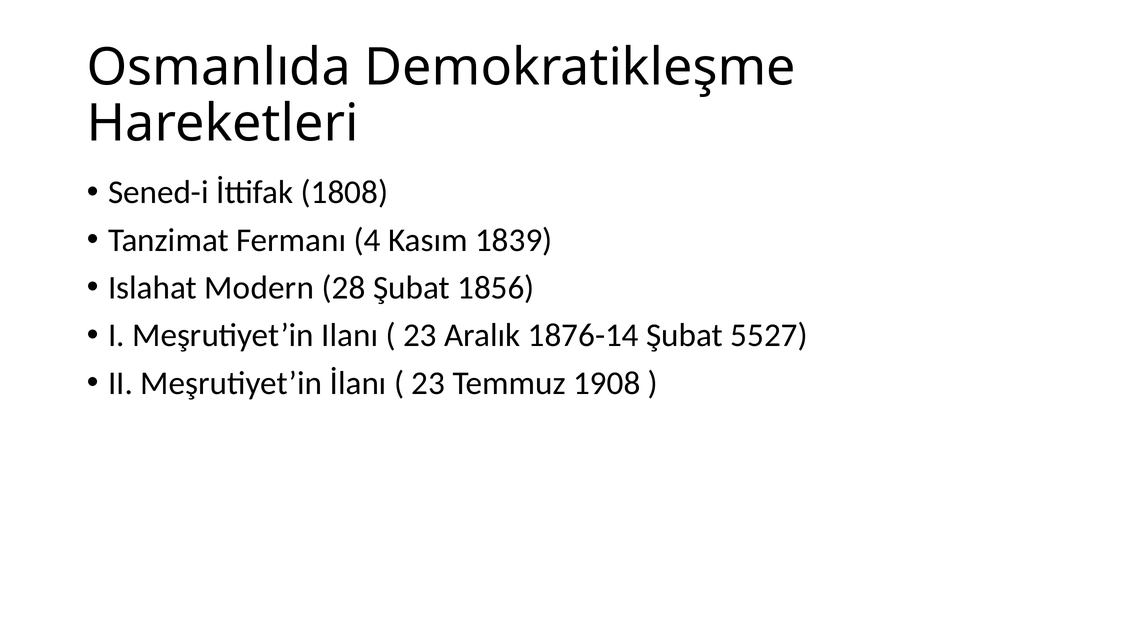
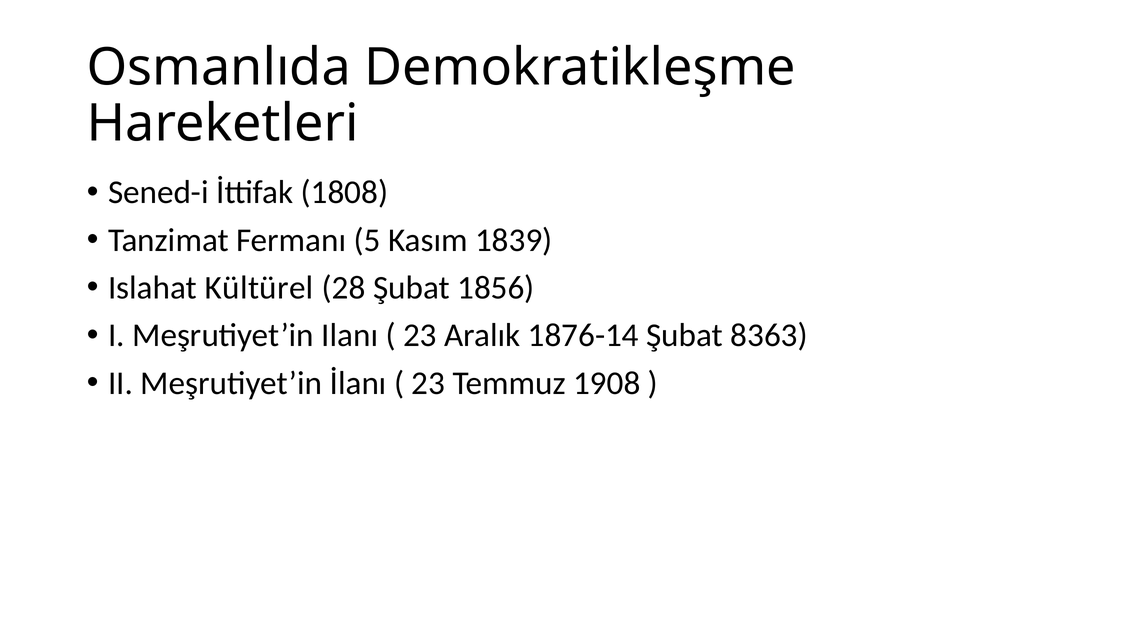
4: 4 -> 5
Modern: Modern -> Kültürel
5527: 5527 -> 8363
